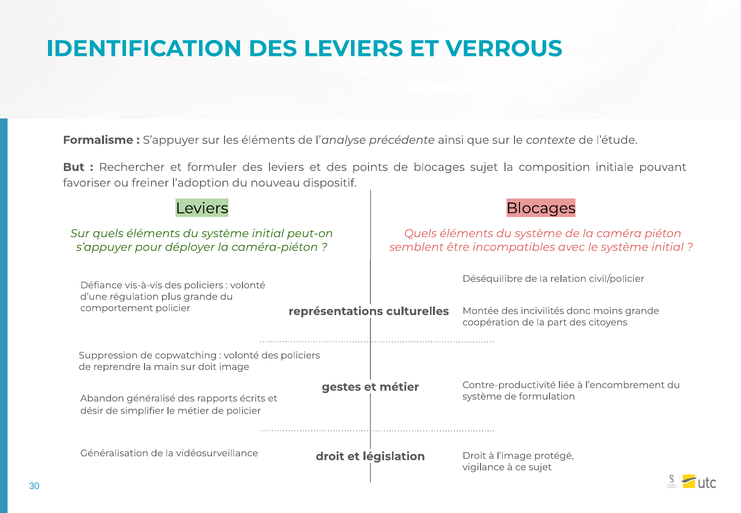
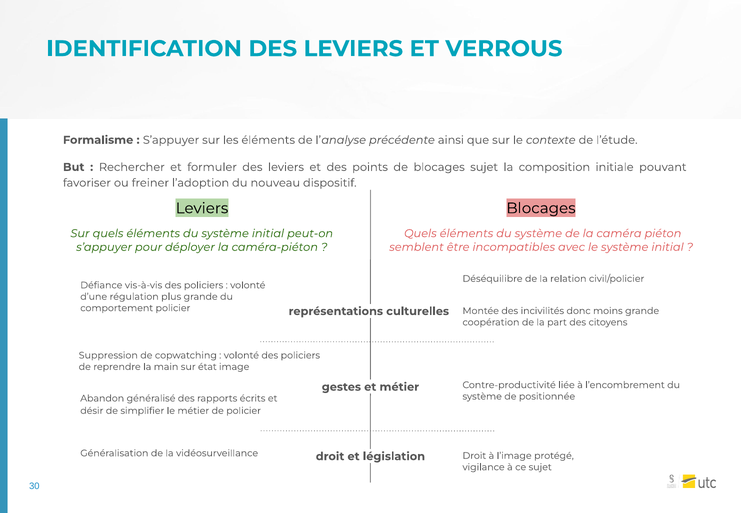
doit: doit -> état
formulation: formulation -> positionnée
